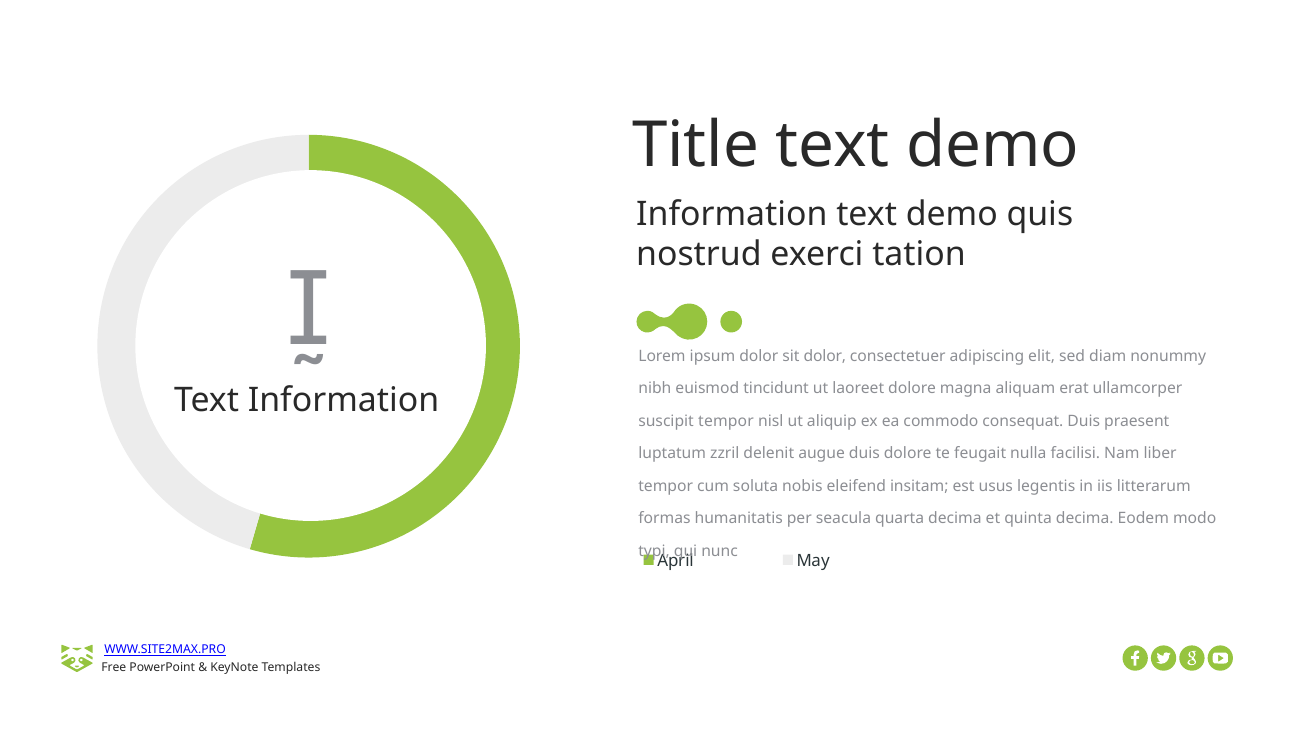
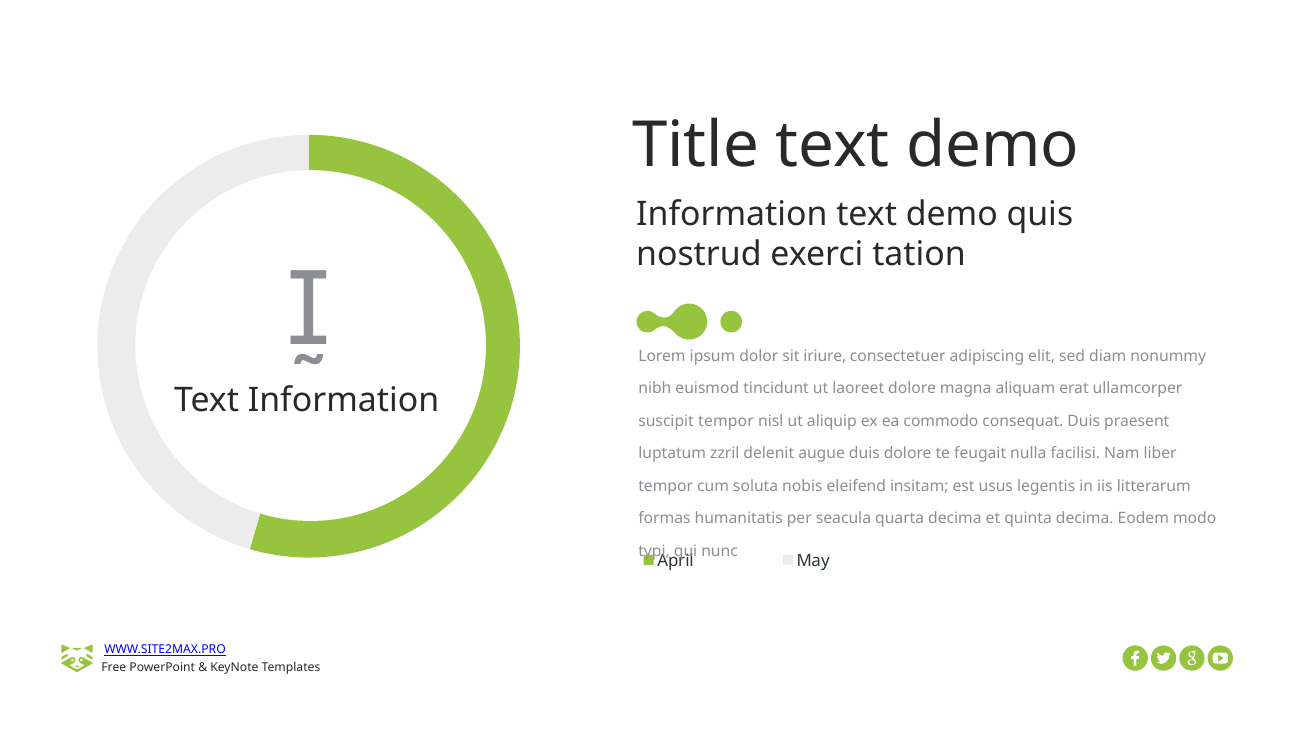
sit dolor: dolor -> iriure
